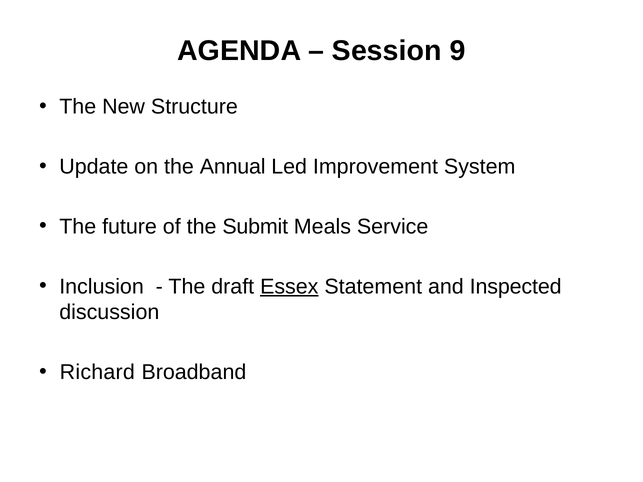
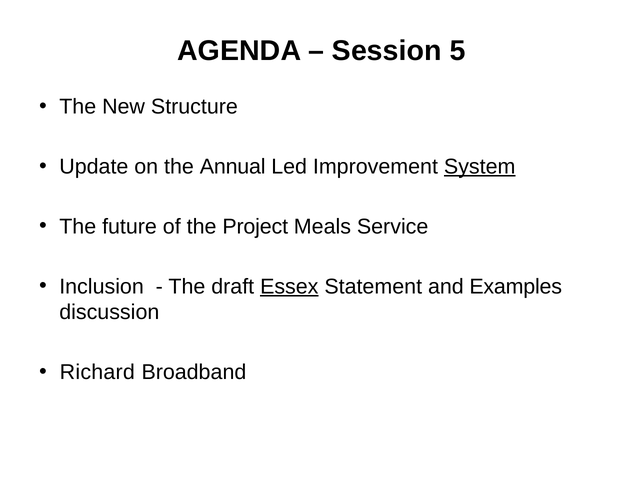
9: 9 -> 5
System underline: none -> present
Submit: Submit -> Project
Inspected: Inspected -> Examples
